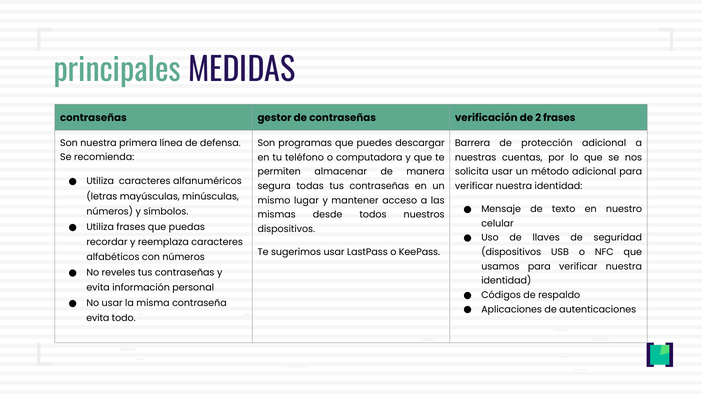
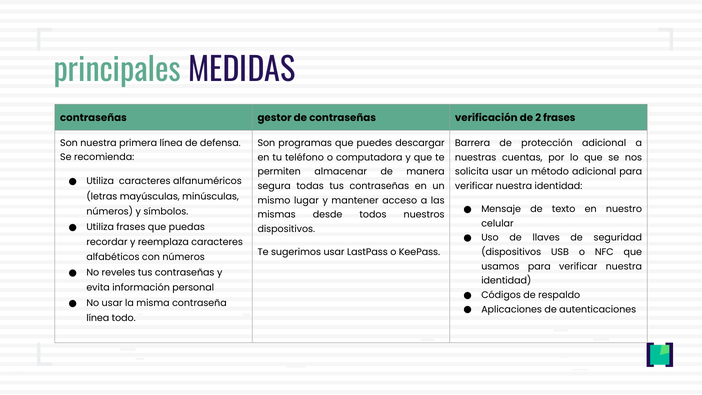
evita at (98, 318): evita -> línea
